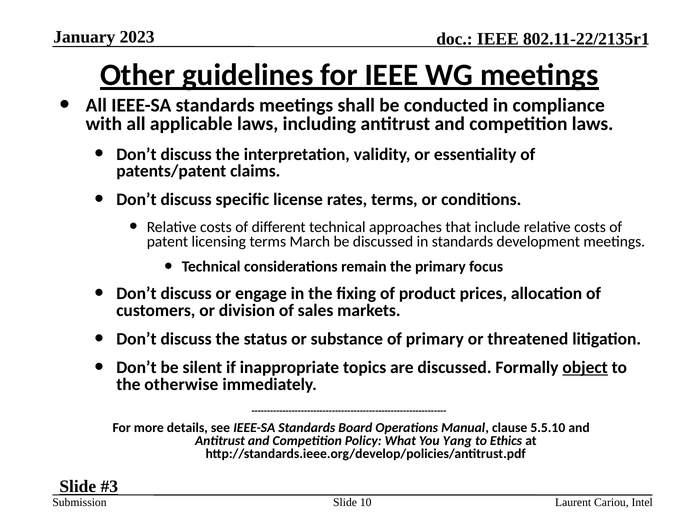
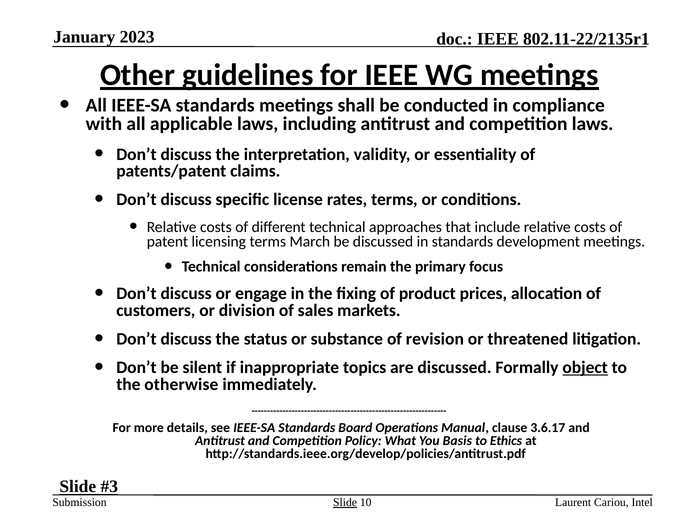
of primary: primary -> revision
5.5.10: 5.5.10 -> 3.6.17
Yang: Yang -> Basis
Slide at (345, 503) underline: none -> present
